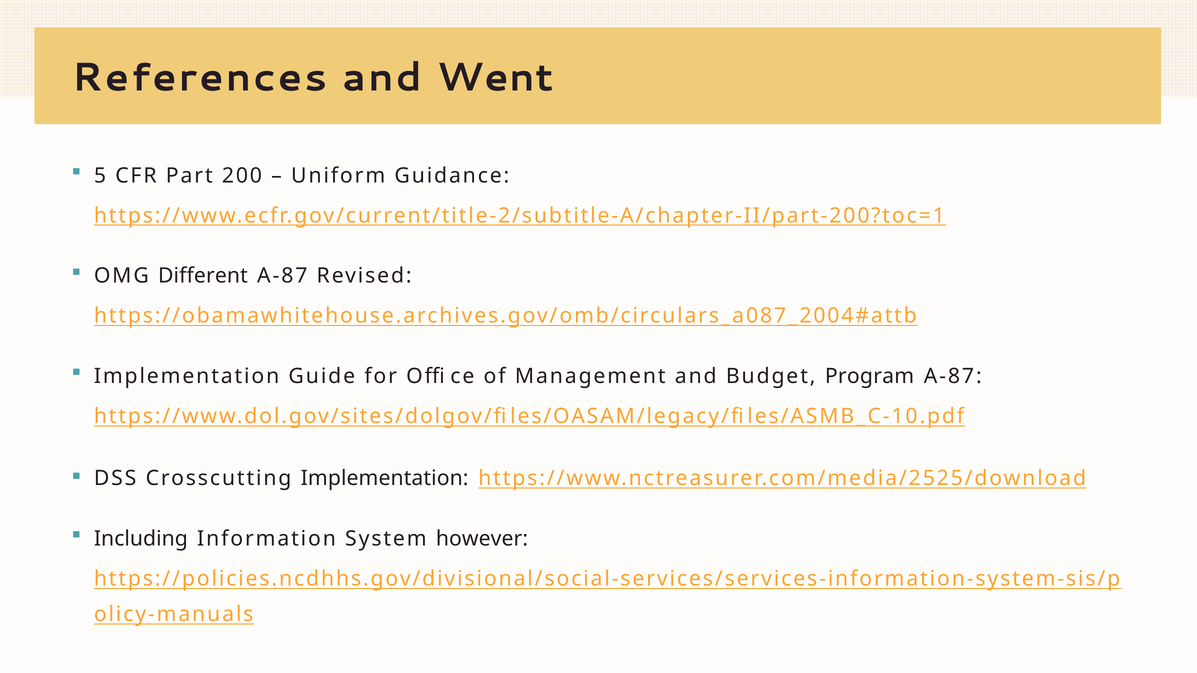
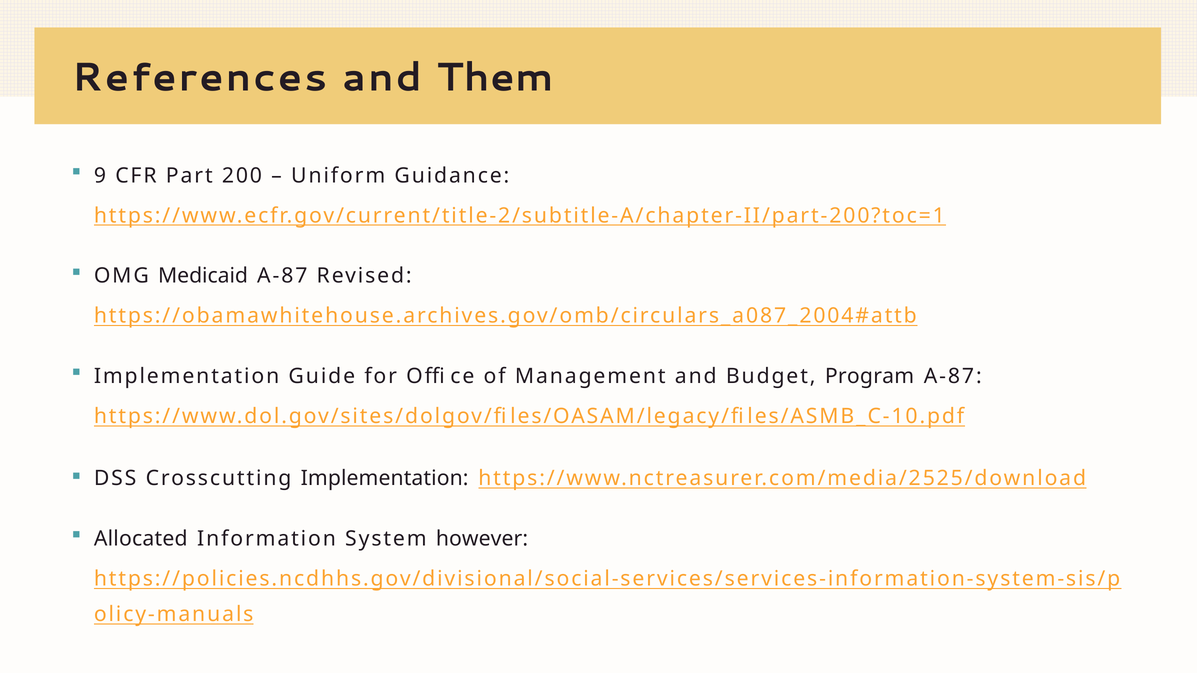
Went: Went -> Them
5: 5 -> 9
Different: Different -> Medicaid
Including: Including -> Allocated
